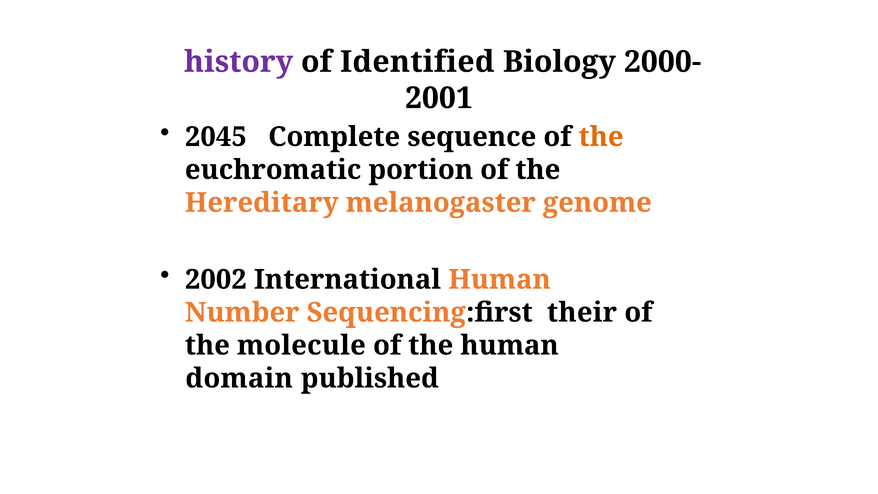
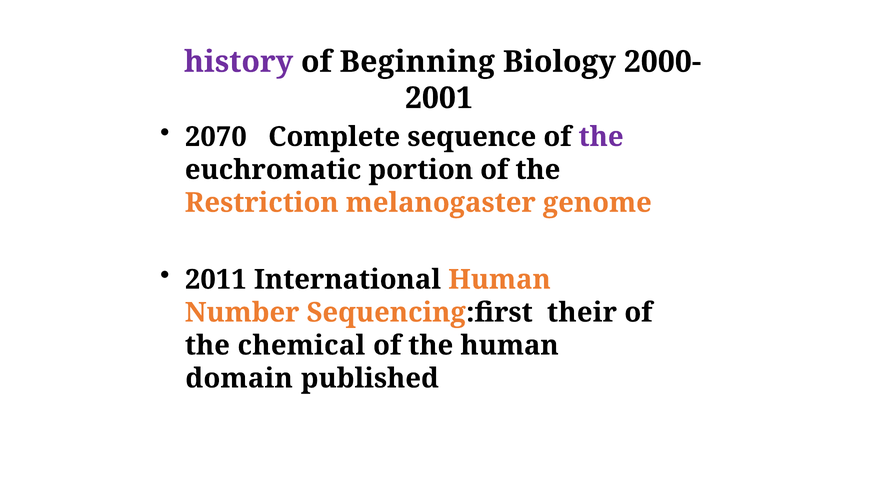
Identified: Identified -> Beginning
2045: 2045 -> 2070
the at (601, 137) colour: orange -> purple
Hereditary: Hereditary -> Restriction
2002: 2002 -> 2011
molecule: molecule -> chemical
